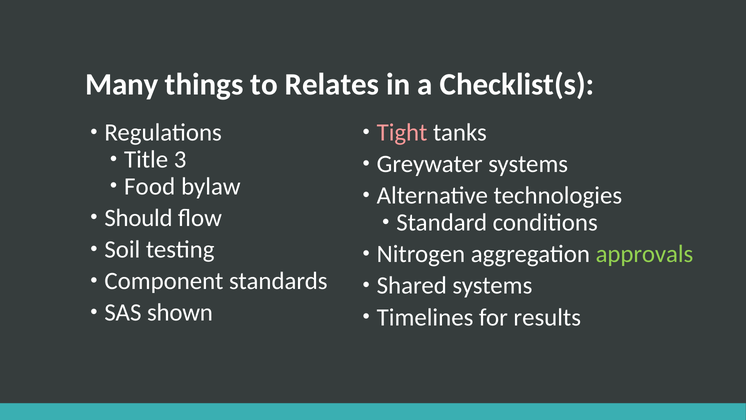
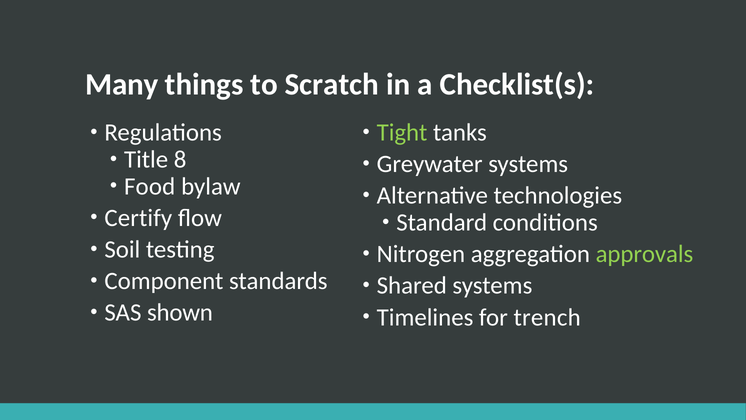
Relates: Relates -> Scratch
Tight colour: pink -> light green
3: 3 -> 8
Should: Should -> Certify
results: results -> trench
